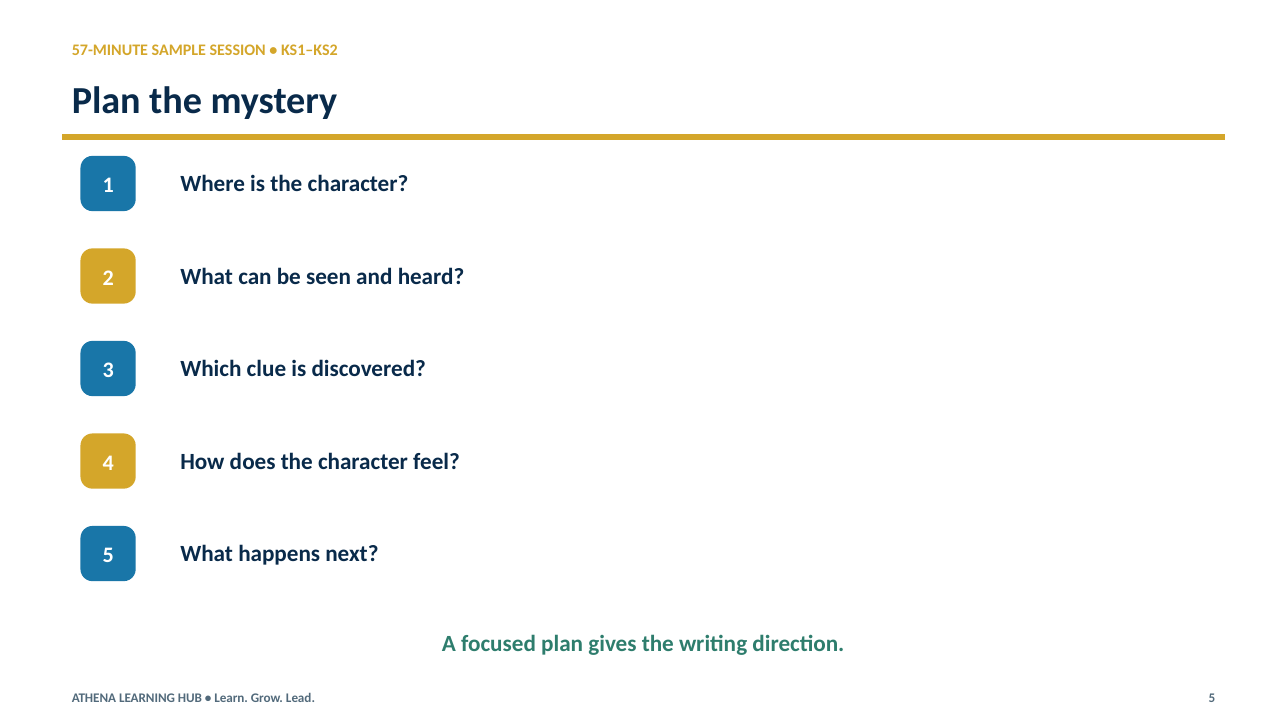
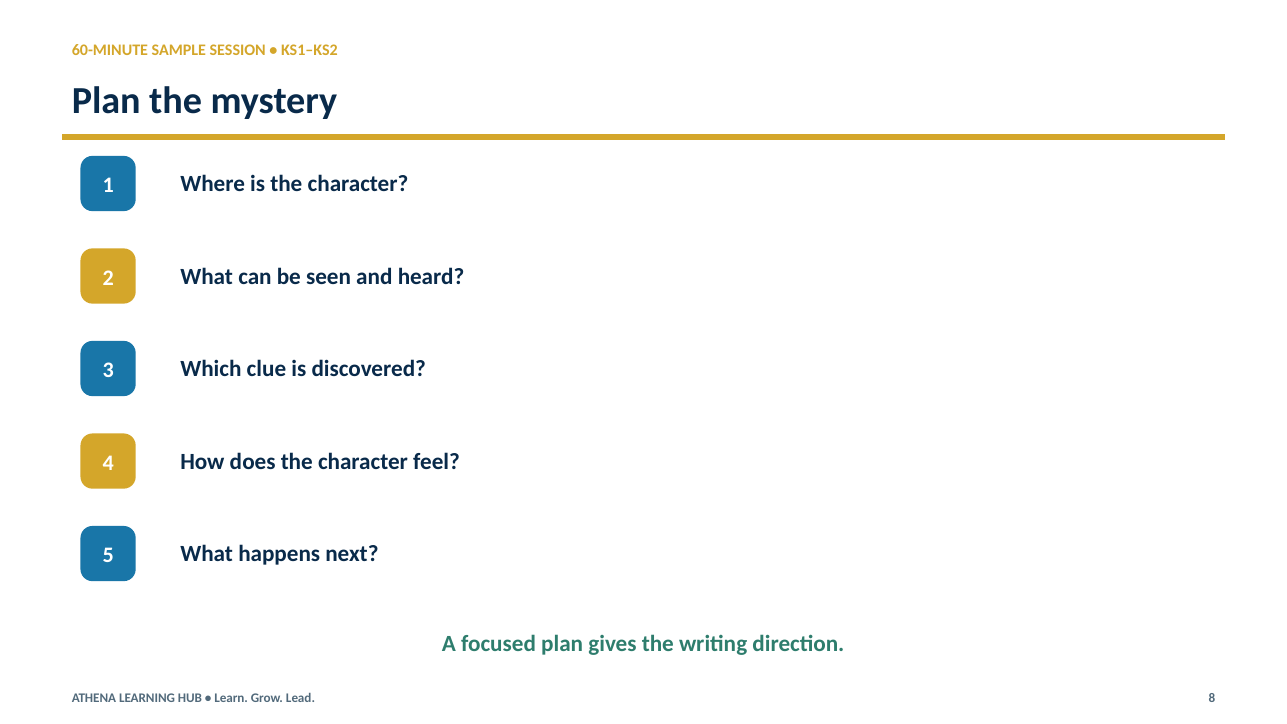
57-MINUTE: 57-MINUTE -> 60-MINUTE
Lead 5: 5 -> 8
